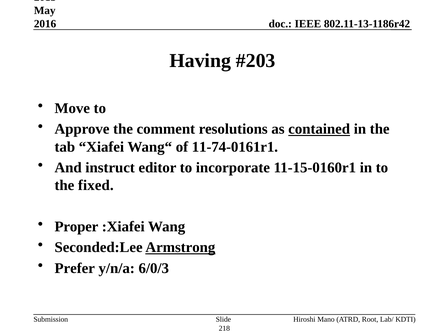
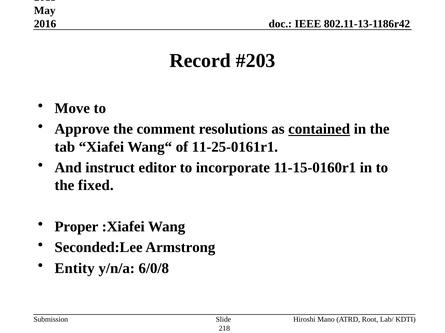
Having: Having -> Record
11-74-0161r1: 11-74-0161r1 -> 11-25-0161r1
Armstrong underline: present -> none
Prefer: Prefer -> Entity
6/0/3: 6/0/3 -> 6/0/8
